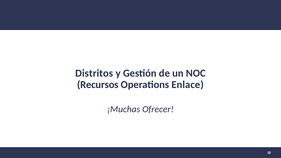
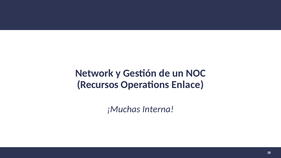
Distritos: Distritos -> Network
Ofrecer: Ofrecer -> Interna
